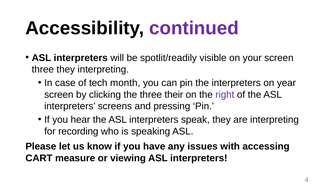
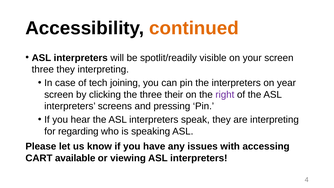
continued colour: purple -> orange
month: month -> joining
recording: recording -> regarding
measure: measure -> available
